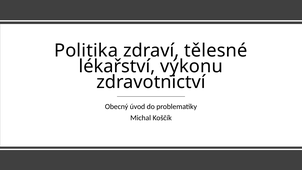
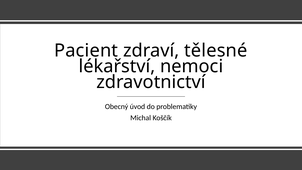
Politika: Politika -> Pacient
výkonu: výkonu -> nemoci
